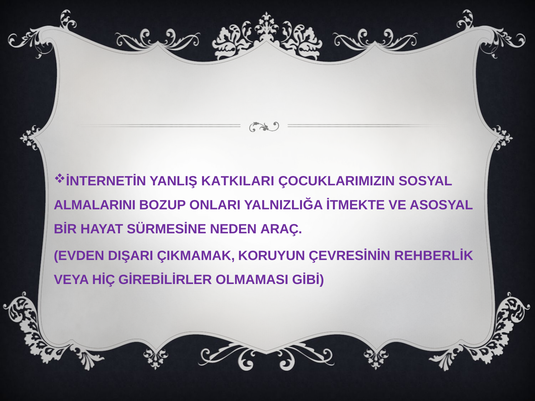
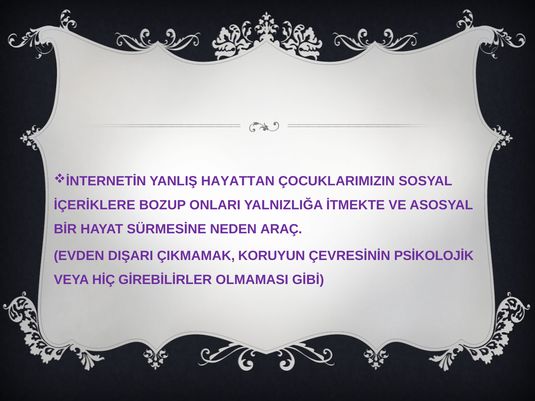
KATKILARI: KATKILARI -> HAYATTAN
ALMALARINI: ALMALARINI -> İÇERİKLERE
REHBERLİK: REHBERLİK -> PSİKOLOJİK
